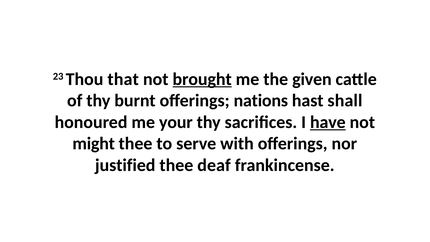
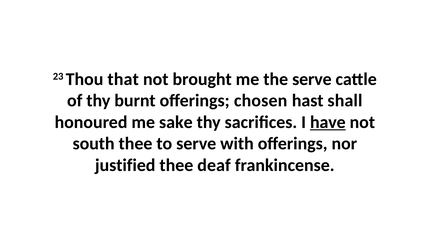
brought underline: present -> none
the given: given -> serve
nations: nations -> chosen
your: your -> sake
might: might -> south
